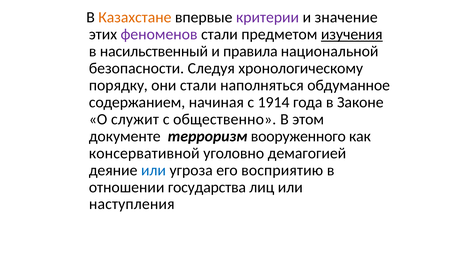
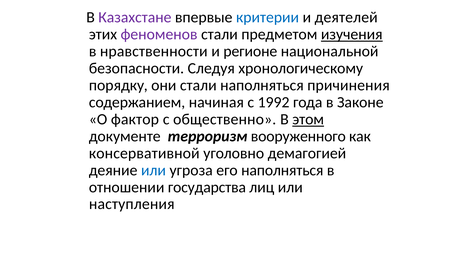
Казахстане colour: orange -> purple
критерии colour: purple -> blue
значение: значение -> деятелей
насильственный: насильственный -> нравственности
правила: правила -> регионе
обдуманное: обдуманное -> причинения
1914: 1914 -> 1992
служит: служит -> фактор
этом underline: none -> present
его восприятию: восприятию -> наполняться
